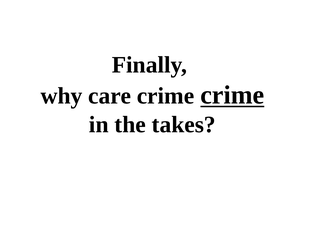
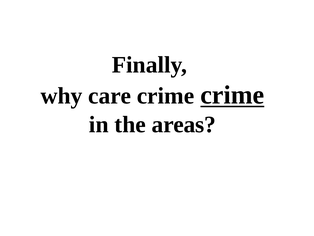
takes: takes -> areas
